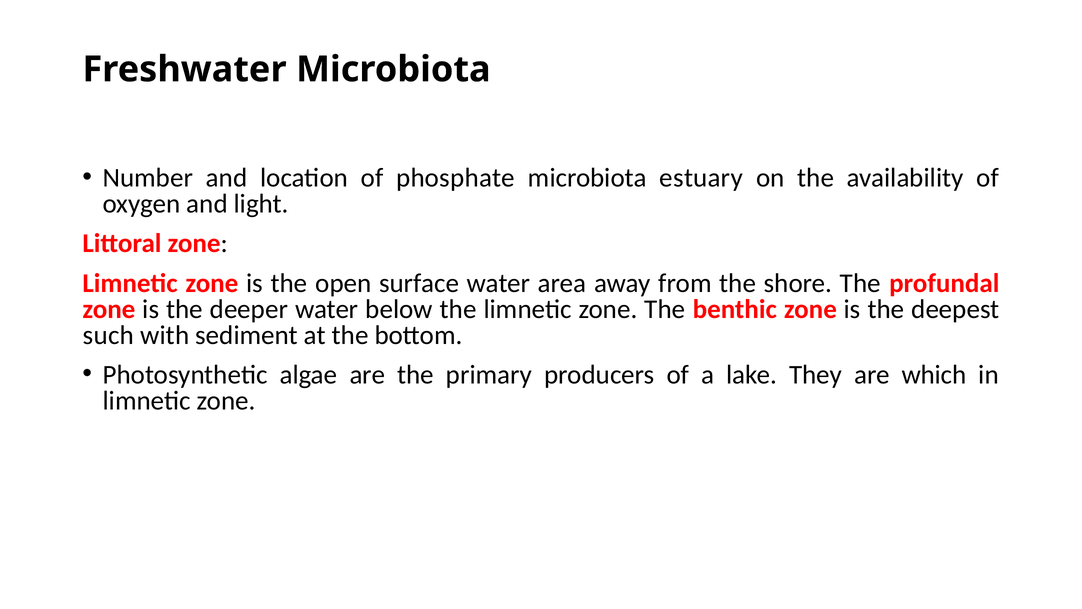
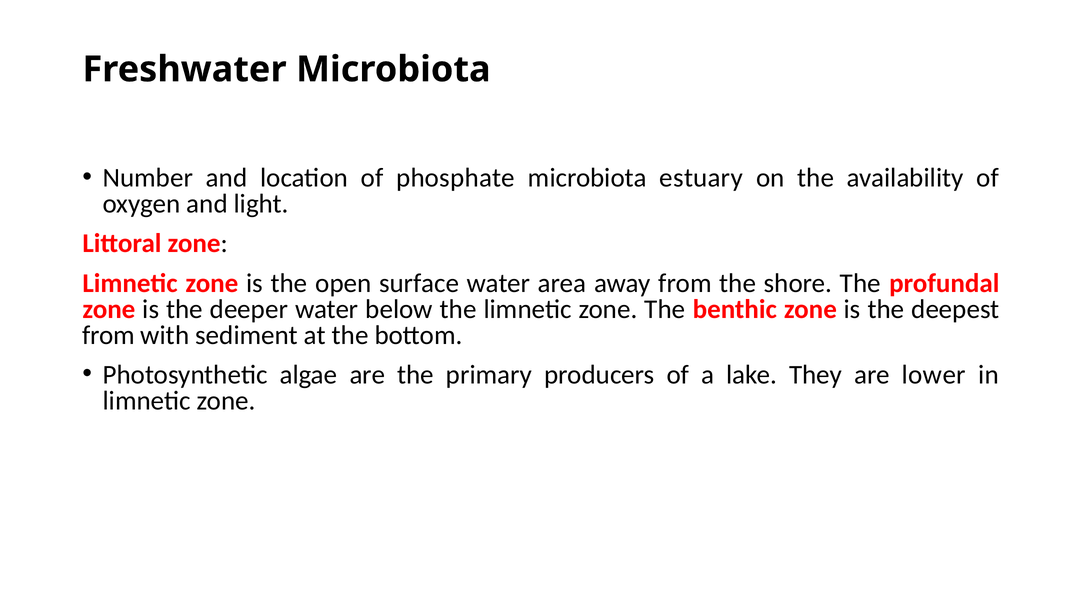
such at (108, 335): such -> from
which: which -> lower
